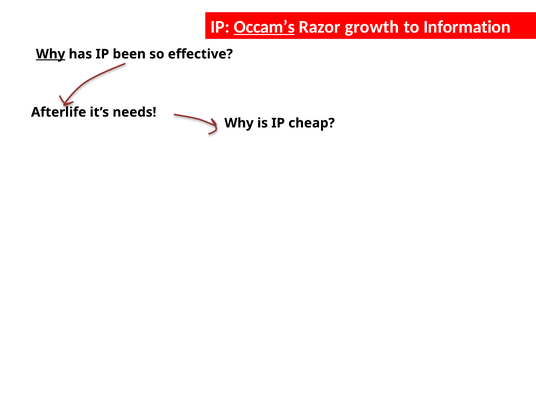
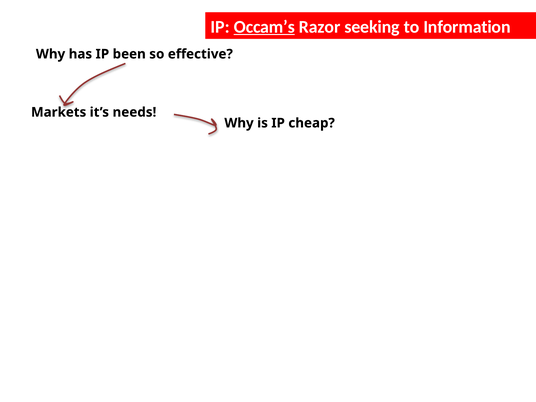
growth: growth -> seeking
Why at (51, 54) underline: present -> none
Afterlife: Afterlife -> Markets
